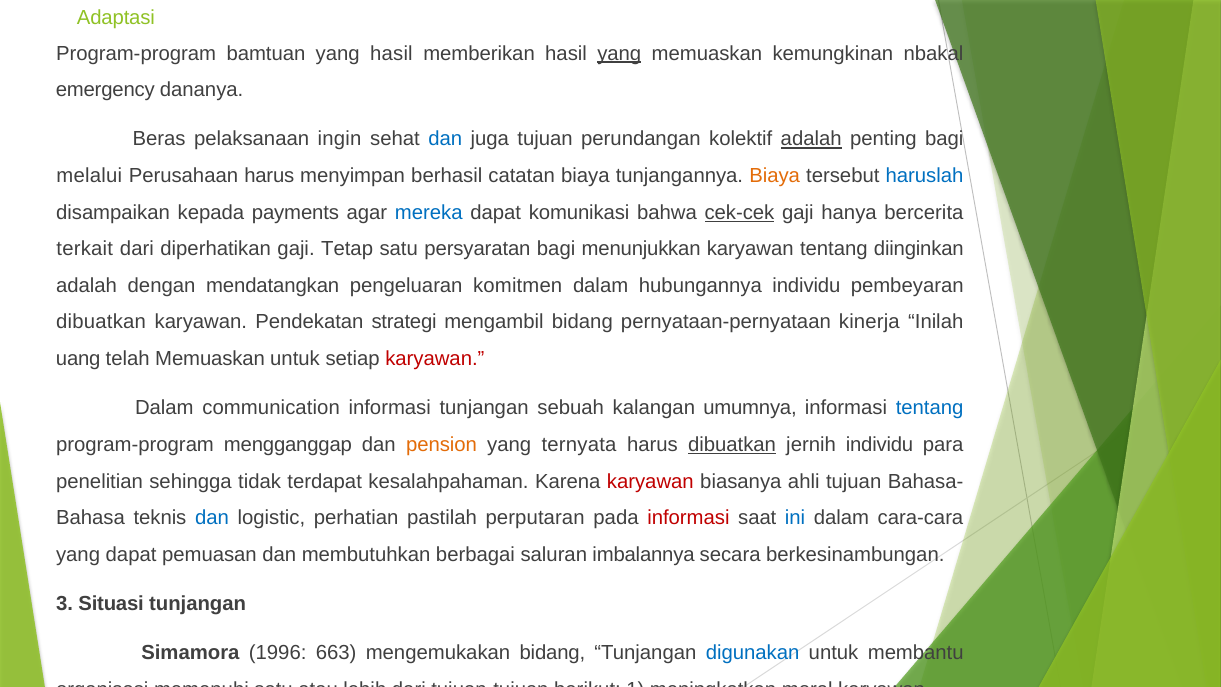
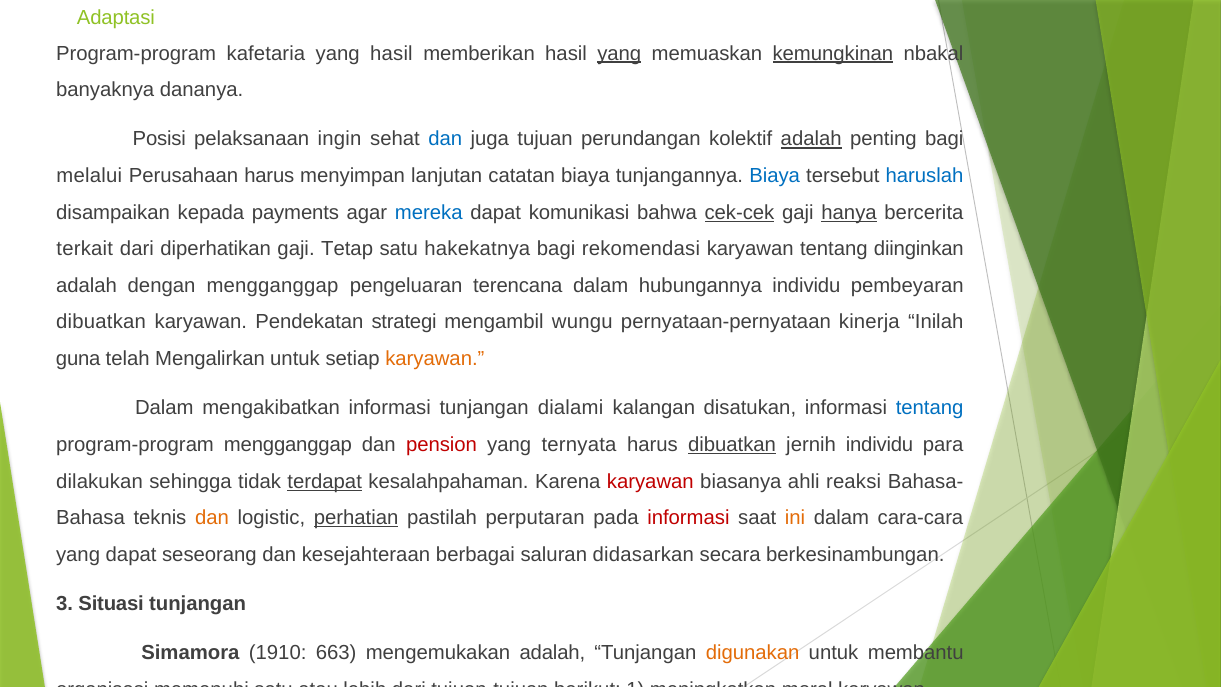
bamtuan: bamtuan -> kafetaria
kemungkinan underline: none -> present
emergency: emergency -> banyaknya
Beras: Beras -> Posisi
berhasil: berhasil -> lanjutan
Biaya at (775, 176) colour: orange -> blue
hanya underline: none -> present
persyaratan: persyaratan -> hakekatnya
menunjukkan: menunjukkan -> rekomendasi
dengan mendatangkan: mendatangkan -> mengganggap
komitmen: komitmen -> terencana
mengambil bidang: bidang -> wungu
uang: uang -> guna
telah Memuaskan: Memuaskan -> Mengalirkan
karyawan at (435, 359) colour: red -> orange
communication: communication -> mengakibatkan
sebuah: sebuah -> dialami
umumnya: umumnya -> disatukan
pension colour: orange -> red
penelitian: penelitian -> dilakukan
terdapat underline: none -> present
ahli tujuan: tujuan -> reaksi
dan at (212, 518) colour: blue -> orange
perhatian underline: none -> present
ini colour: blue -> orange
pemuasan: pemuasan -> seseorang
membutuhkan: membutuhkan -> kesejahteraan
imbalannya: imbalannya -> didasarkan
1996: 1996 -> 1910
mengemukakan bidang: bidang -> adalah
digunakan colour: blue -> orange
